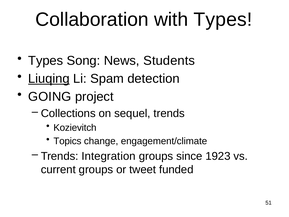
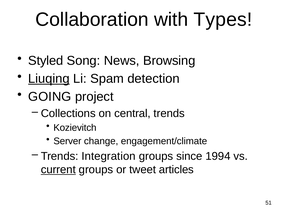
Types at (46, 61): Types -> Styled
Students: Students -> Browsing
sequel: sequel -> central
Topics: Topics -> Server
1923: 1923 -> 1994
current underline: none -> present
funded: funded -> articles
